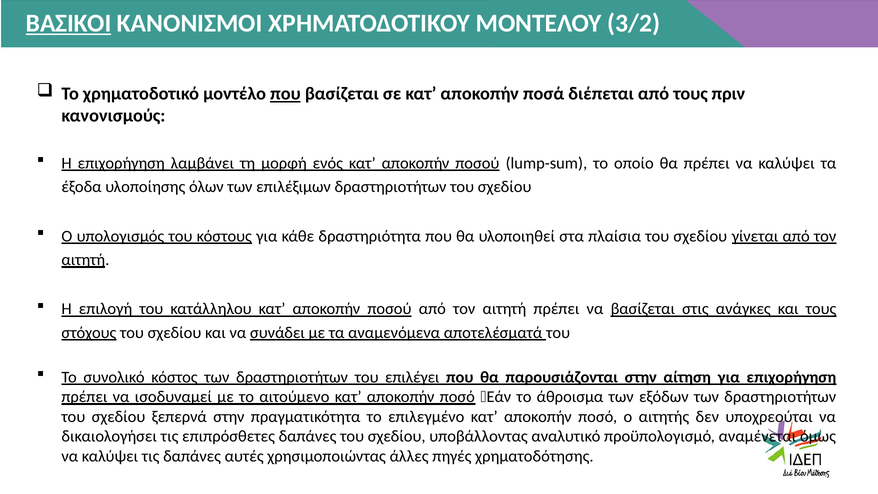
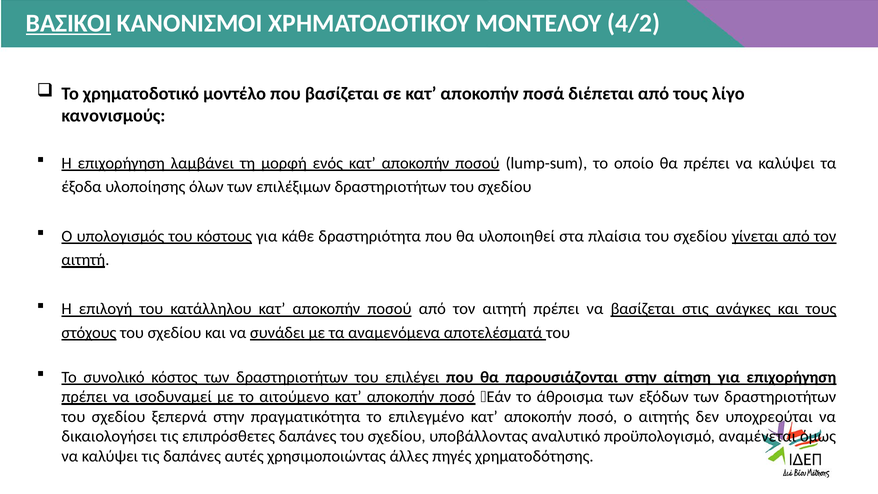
3/2: 3/2 -> 4/2
που at (285, 94) underline: present -> none
πριν: πριν -> λίγο
